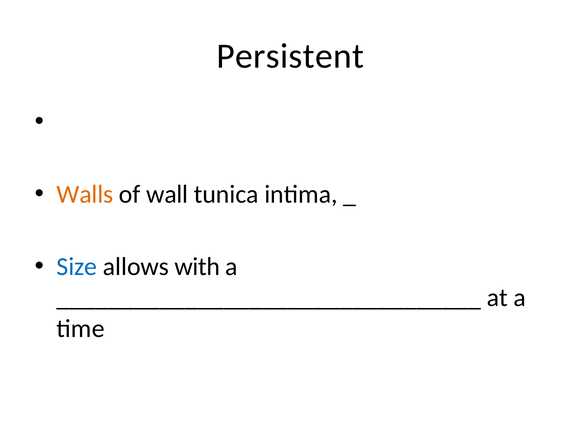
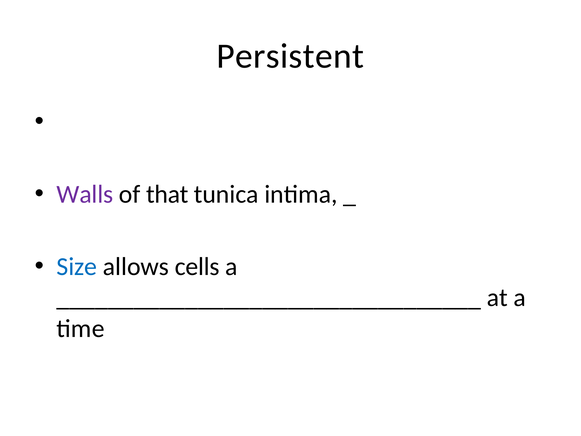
Walls colour: orange -> purple
wall: wall -> that
with: with -> cells
